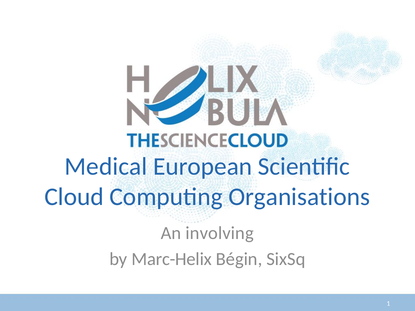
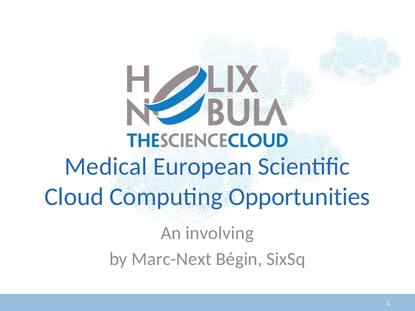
Organisations: Organisations -> Opportunities
Marc-Helix: Marc-Helix -> Marc-Next
